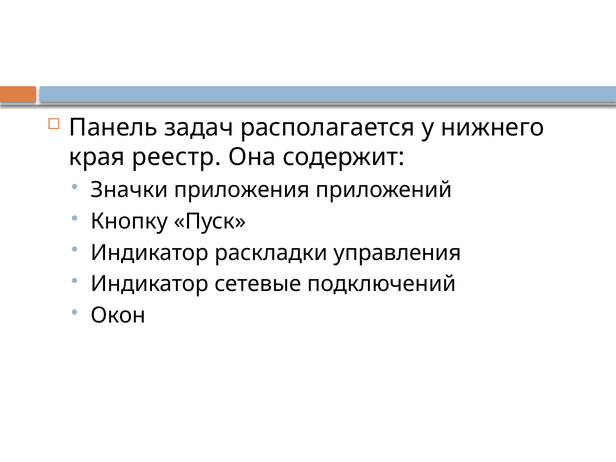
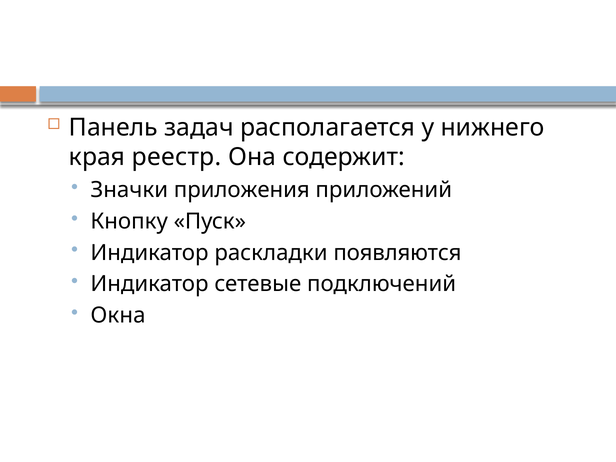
управления: управления -> появляются
Окон: Окон -> Окна
